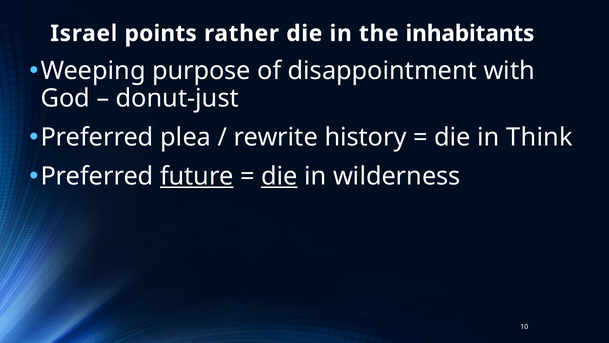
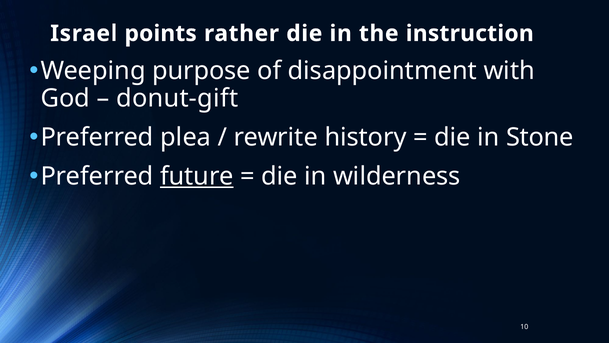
inhabitants: inhabitants -> instruction
donut-just: donut-just -> donut-gift
Think: Think -> Stone
die at (279, 176) underline: present -> none
